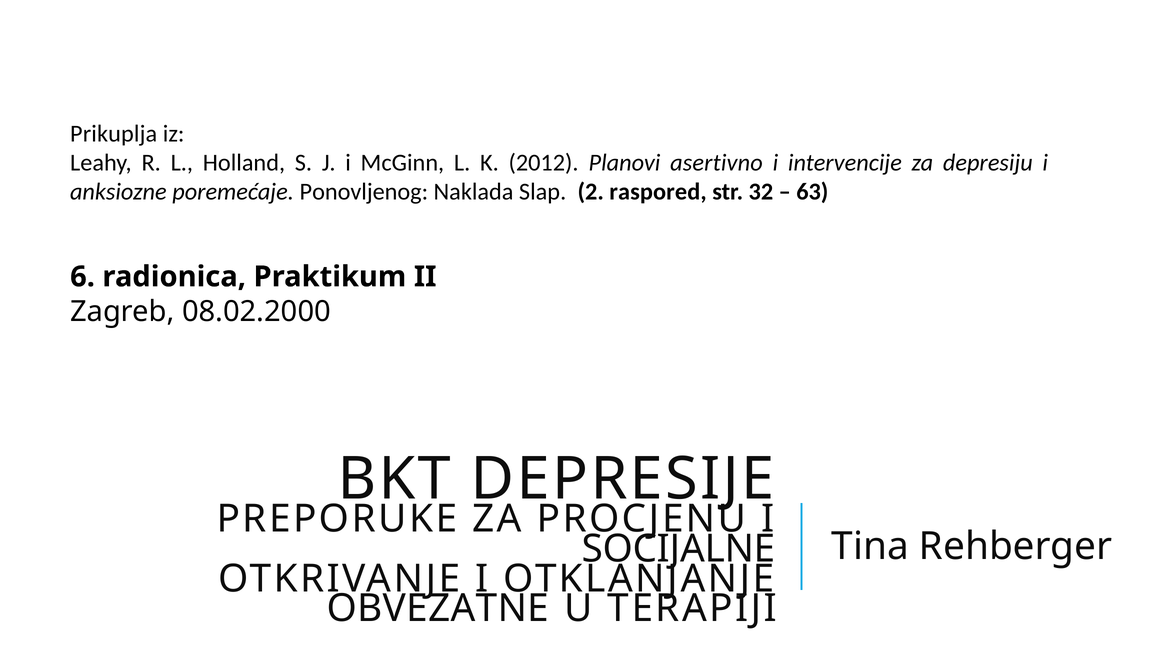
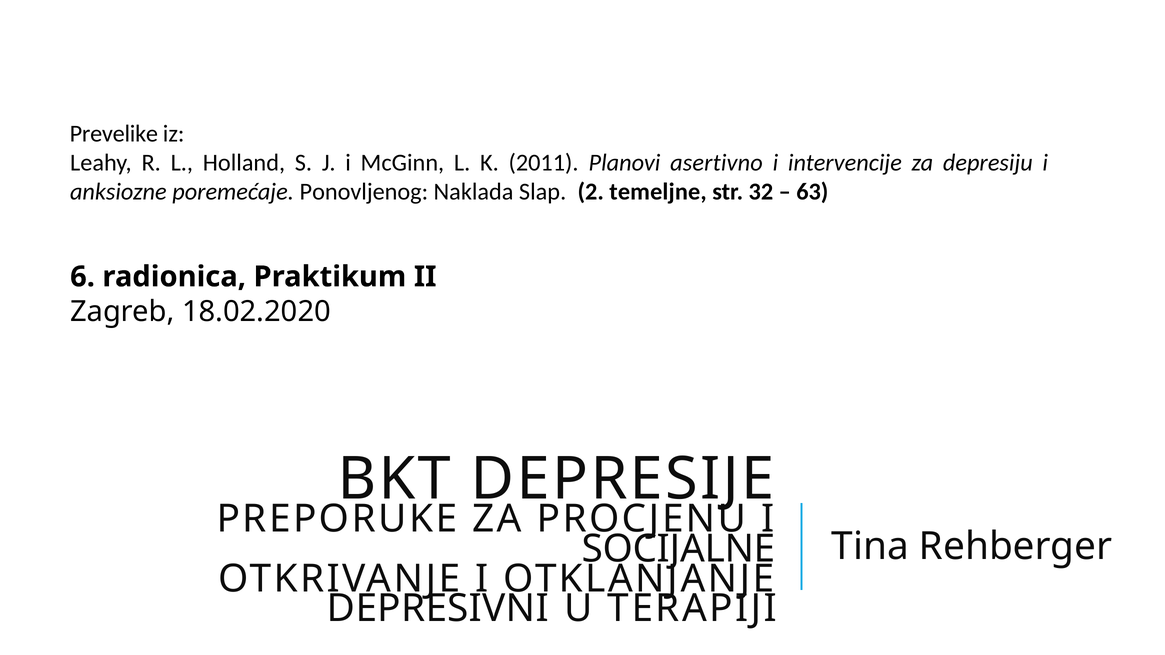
Prikuplja: Prikuplja -> Prevelike
2012: 2012 -> 2011
raspored: raspored -> temeljne
08.02.2000: 08.02.2000 -> 18.02.2020
OBVEZATNE: OBVEZATNE -> DEPRESIVNI
